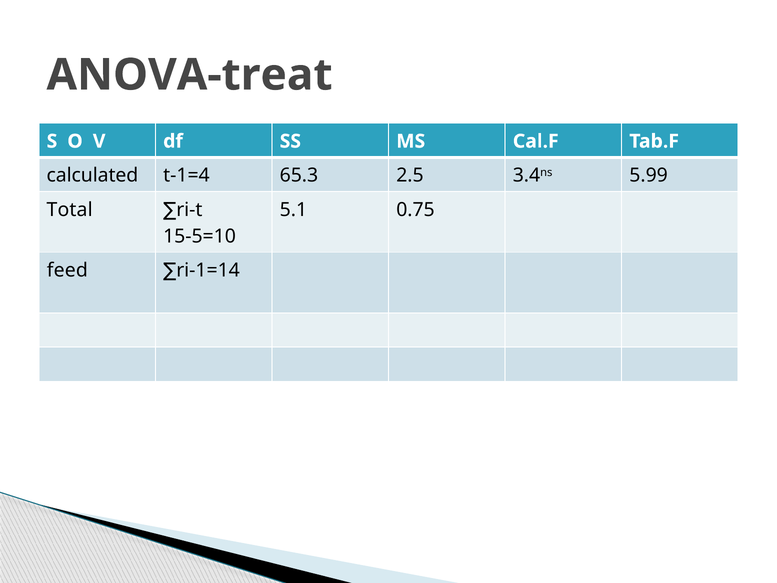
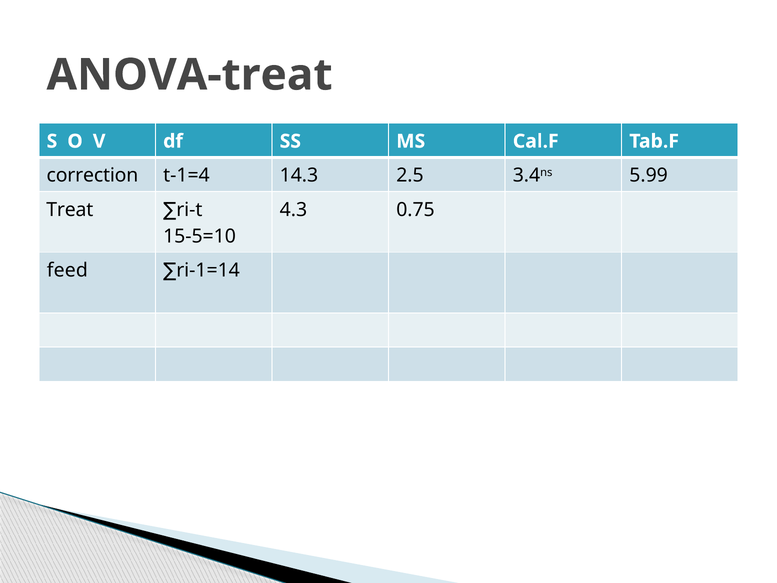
calculated: calculated -> correction
65.3: 65.3 -> 14.3
Total: Total -> Treat
5.1: 5.1 -> 4.3
